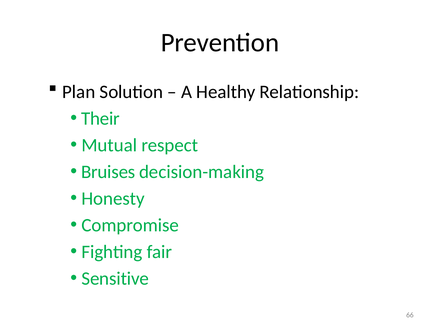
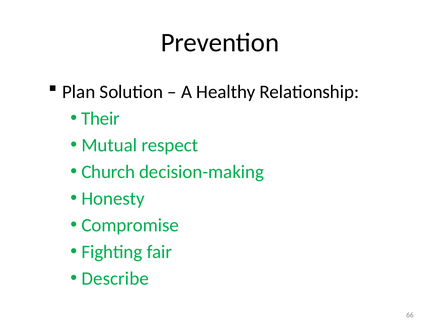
Bruises: Bruises -> Church
Sensitive: Sensitive -> Describe
